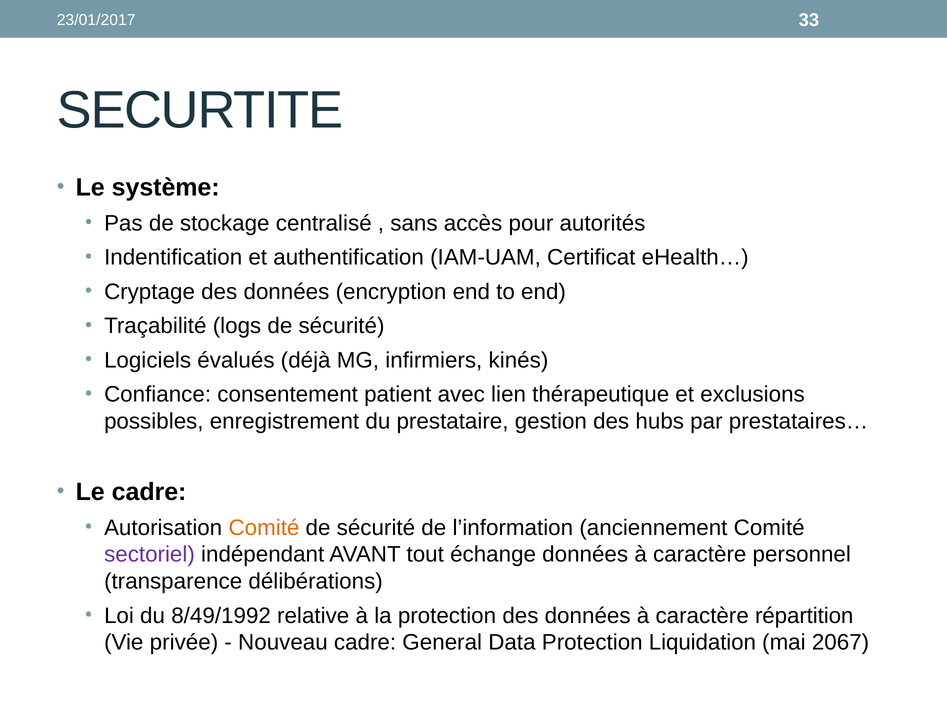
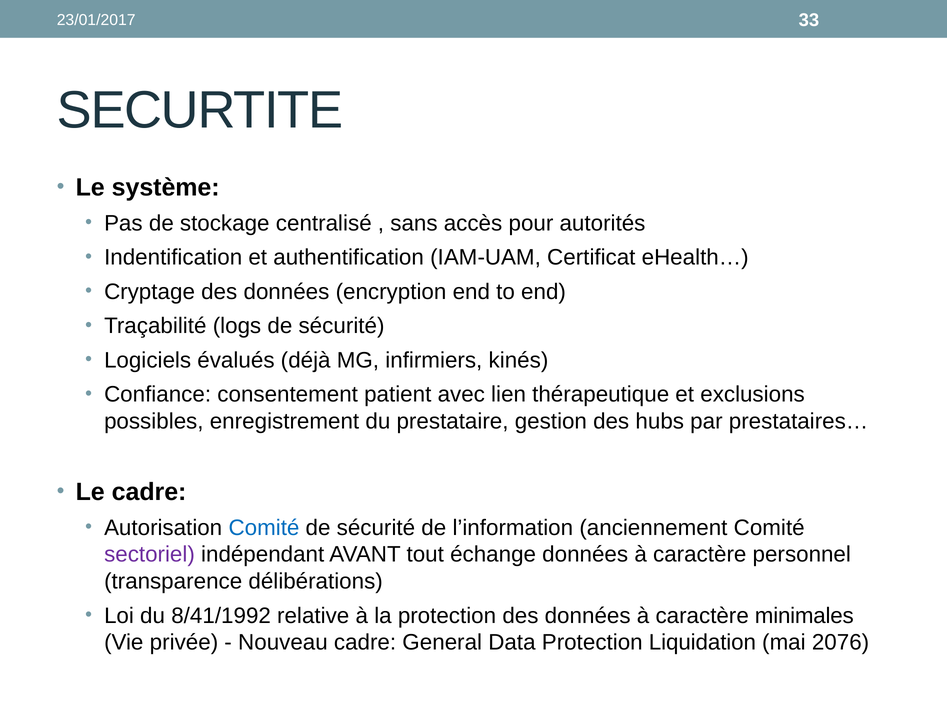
Comité at (264, 528) colour: orange -> blue
8/49/1992: 8/49/1992 -> 8/41/1992
répartition: répartition -> minimales
2067: 2067 -> 2076
